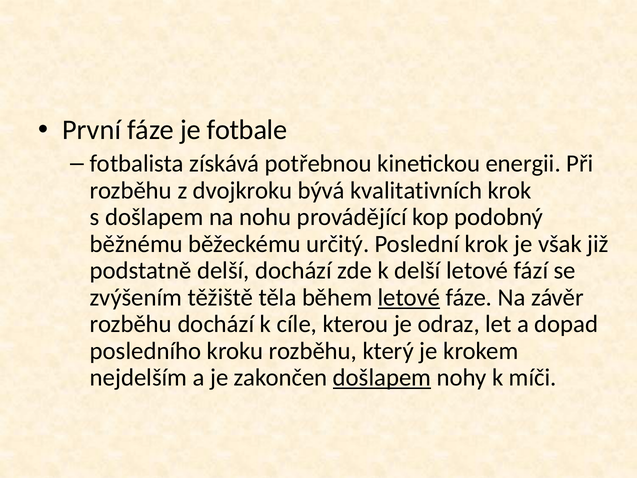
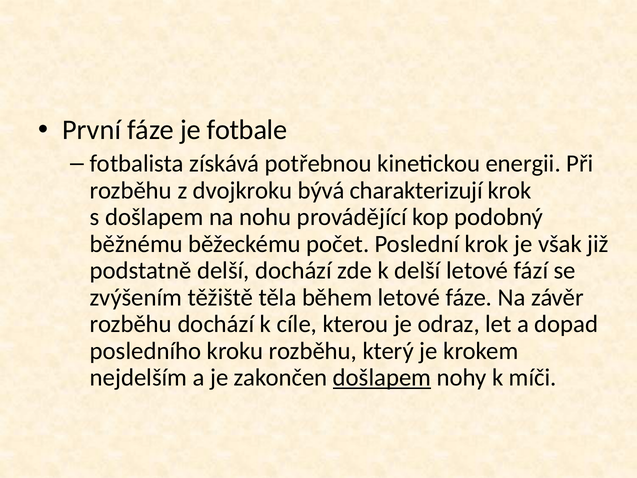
kvalitativních: kvalitativních -> charakterizují
určitý: určitý -> počet
letové at (409, 297) underline: present -> none
